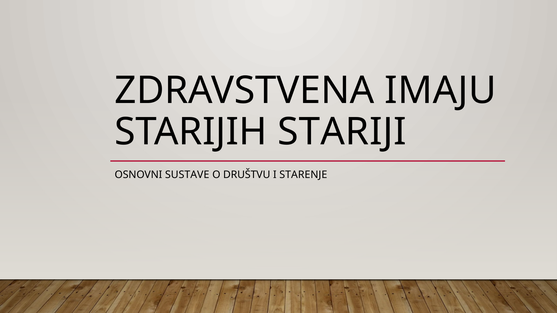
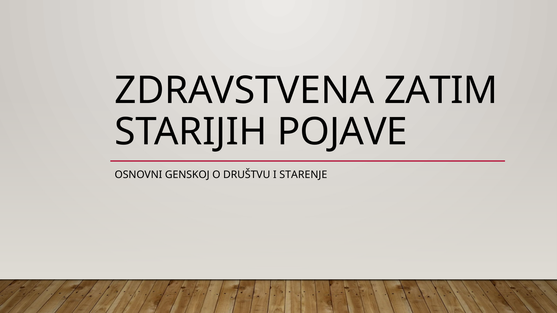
IMAJU: IMAJU -> ZATIM
STARIJI: STARIJI -> POJAVE
SUSTAVE: SUSTAVE -> GENSKOJ
